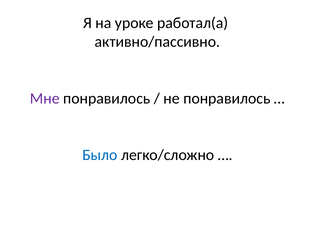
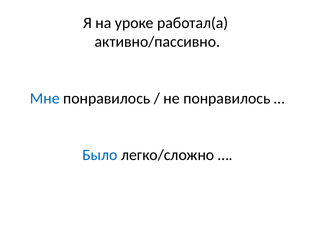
Мне colour: purple -> blue
